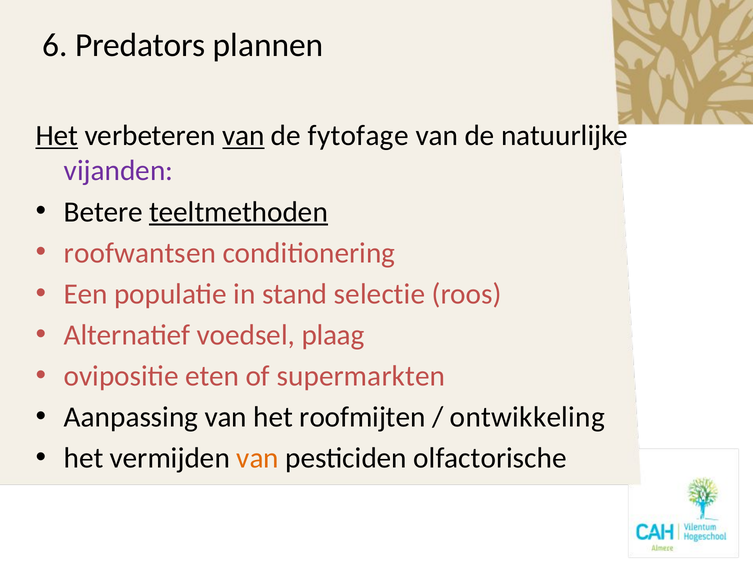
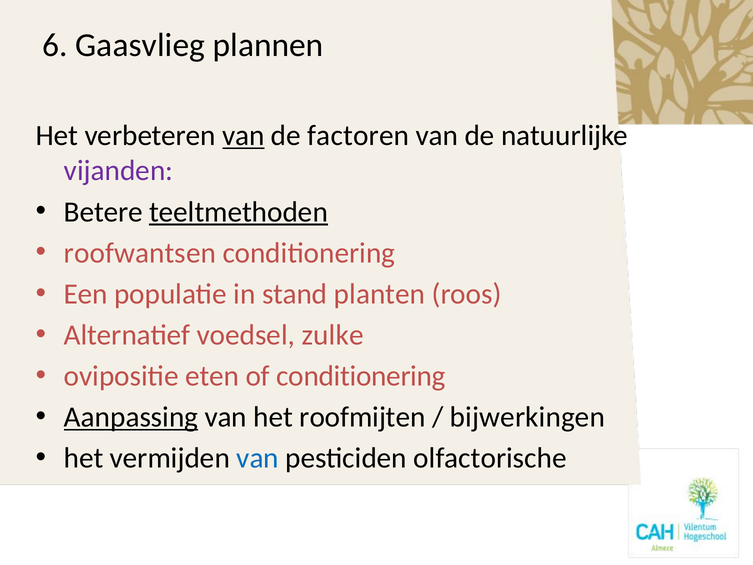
Predators: Predators -> Gaasvlieg
Het at (57, 136) underline: present -> none
fytofage: fytofage -> factoren
selectie: selectie -> planten
plaag: plaag -> zulke
of supermarkten: supermarkten -> conditionering
Aanpassing underline: none -> present
ontwikkeling: ontwikkeling -> bijwerkingen
van at (258, 458) colour: orange -> blue
